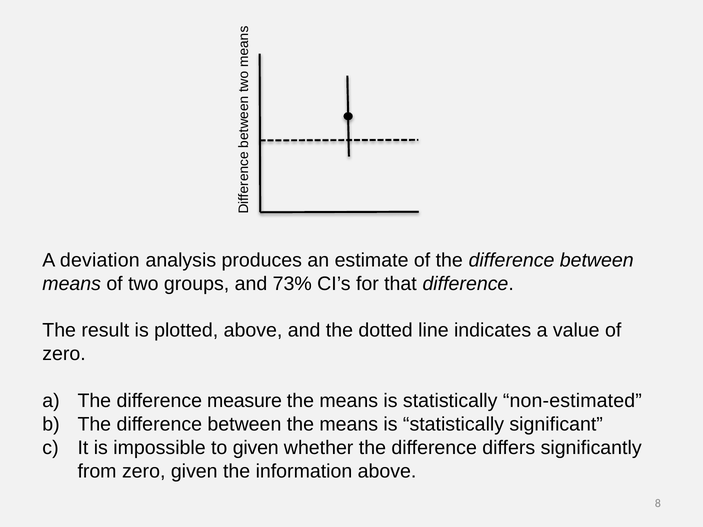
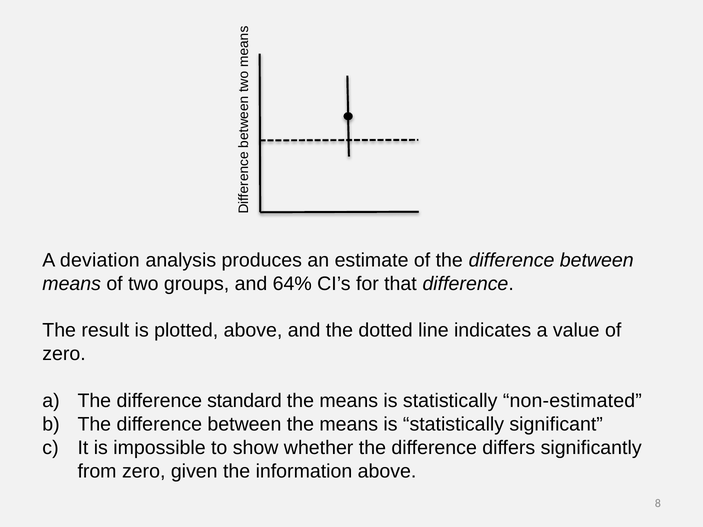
73%: 73% -> 64%
measure: measure -> standard
to given: given -> show
